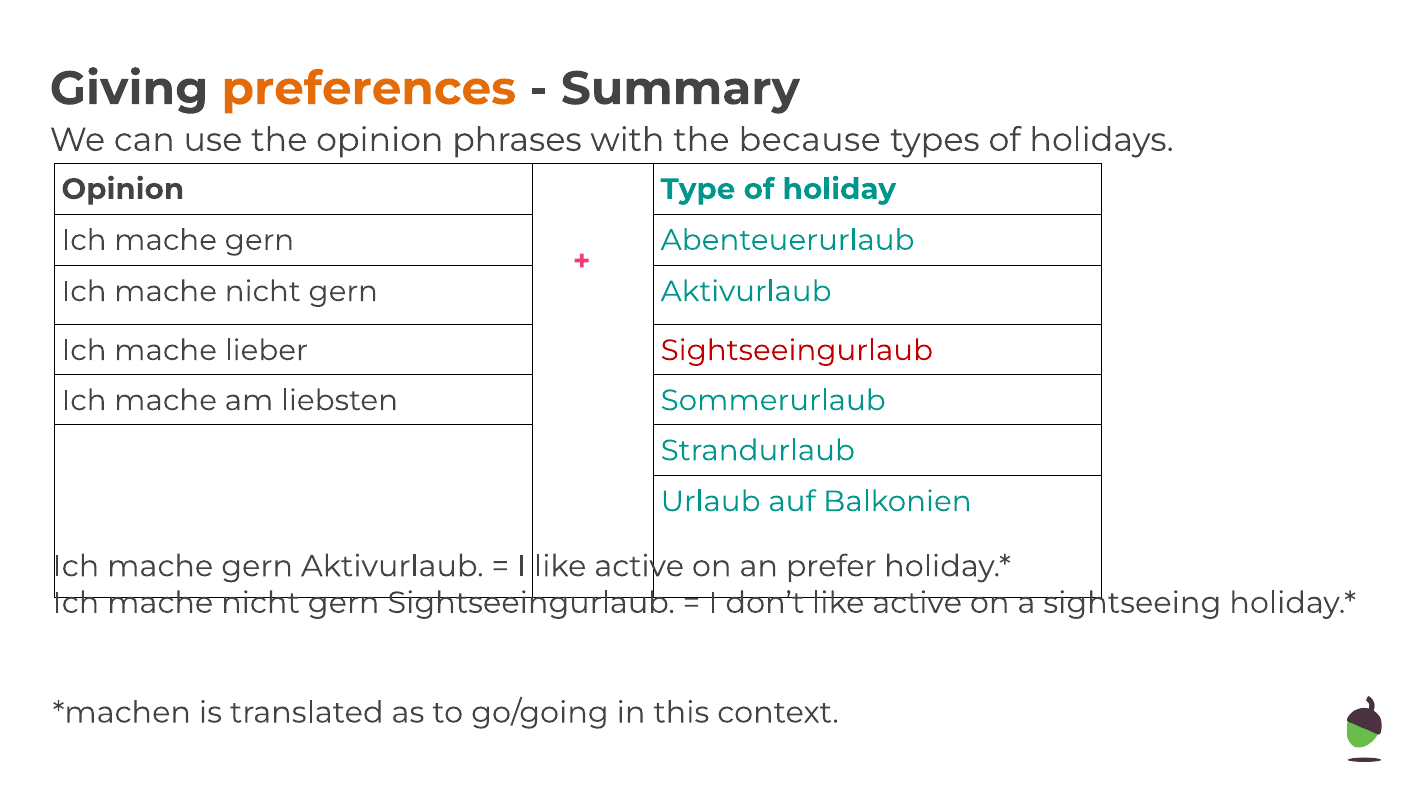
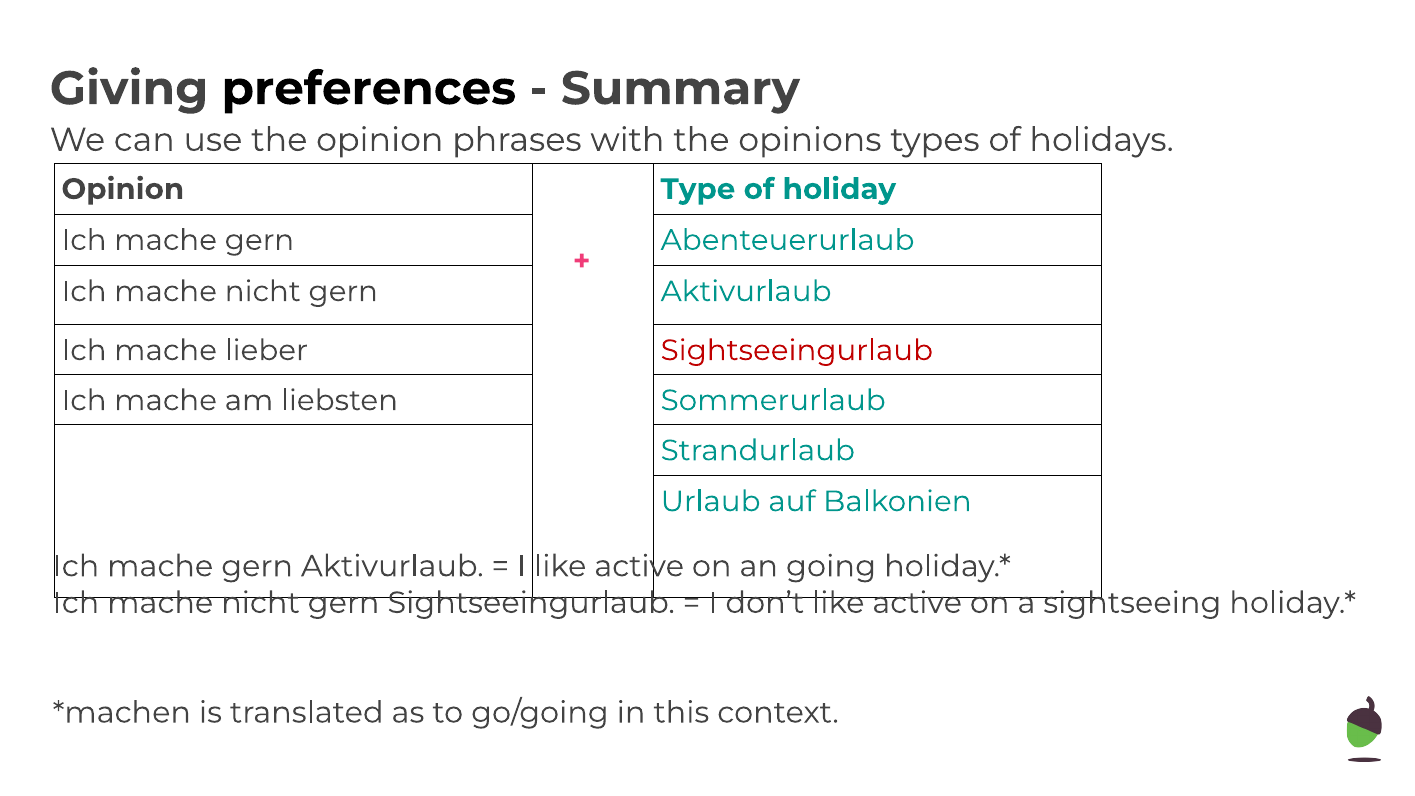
preferences colour: orange -> black
because: because -> opinions
prefer: prefer -> going
